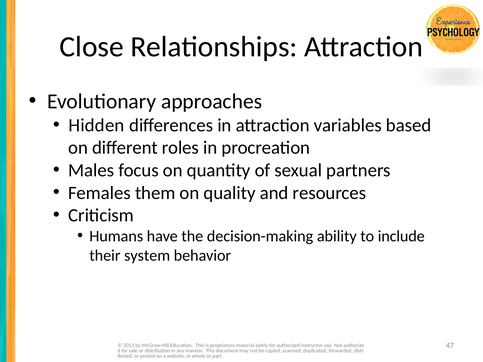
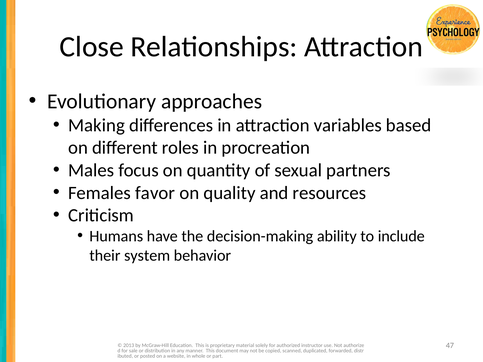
Hidden: Hidden -> Making
them: them -> favor
